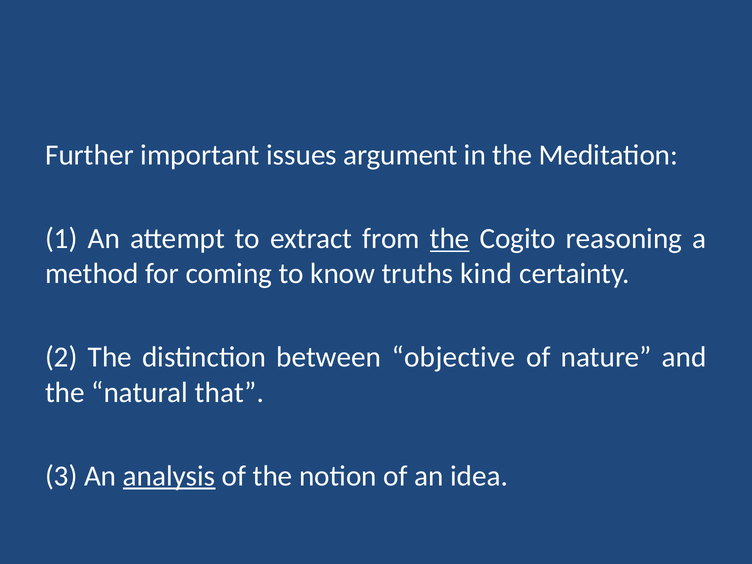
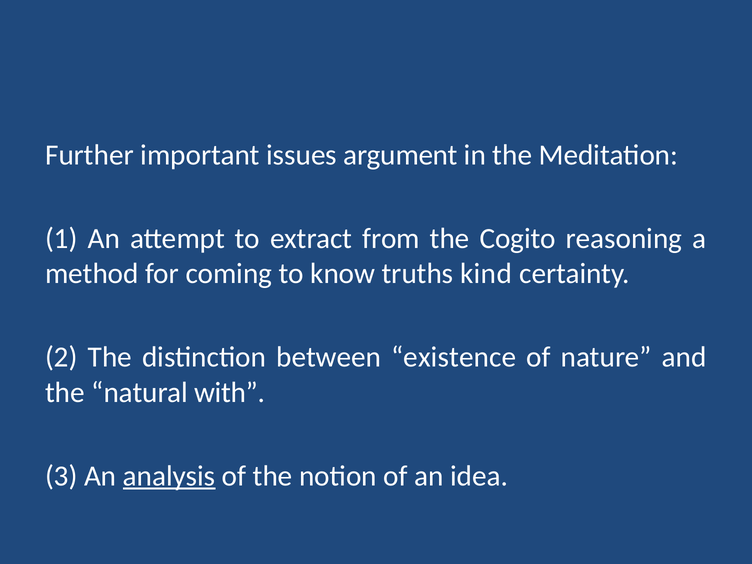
the at (450, 239) underline: present -> none
objective: objective -> existence
that: that -> with
